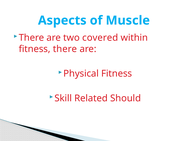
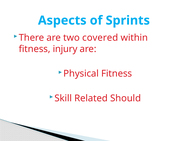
Muscle: Muscle -> Sprints
fitness there: there -> injury
